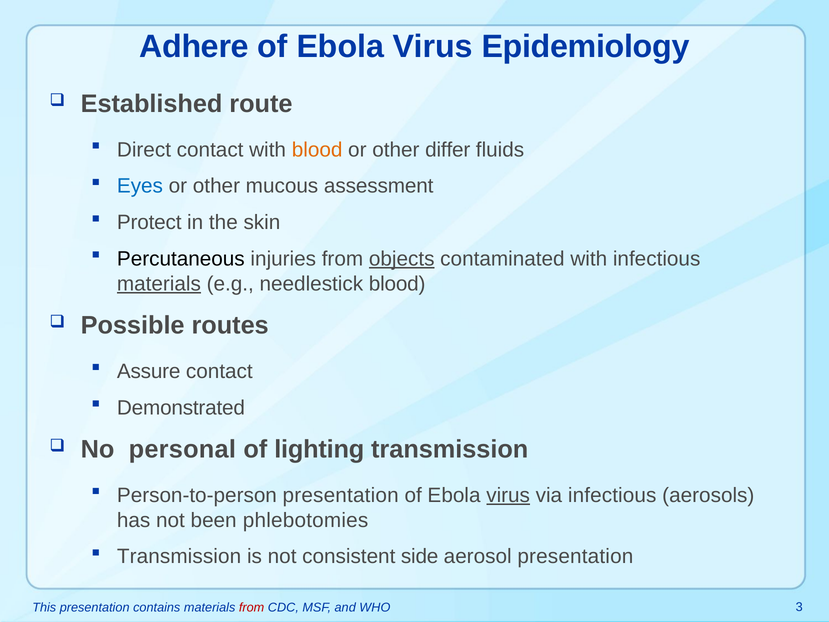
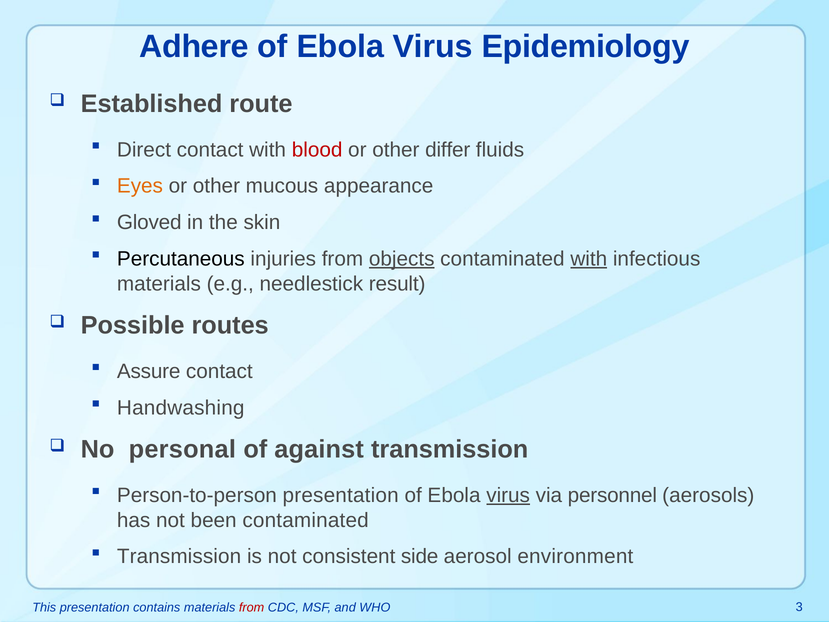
blood at (317, 150) colour: orange -> red
Eyes colour: blue -> orange
assessment: assessment -> appearance
Protect: Protect -> Gloved
with at (589, 259) underline: none -> present
materials at (159, 284) underline: present -> none
needlestick blood: blood -> result
Demonstrated: Demonstrated -> Handwashing
lighting: lighting -> against
via infectious: infectious -> personnel
been phlebotomies: phlebotomies -> contaminated
aerosol presentation: presentation -> environment
